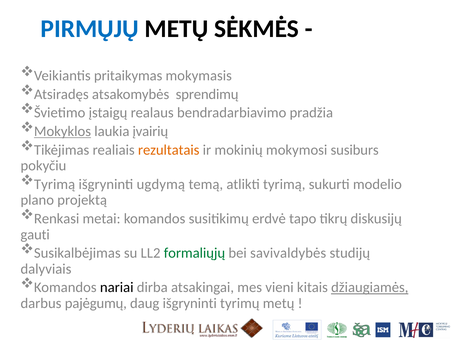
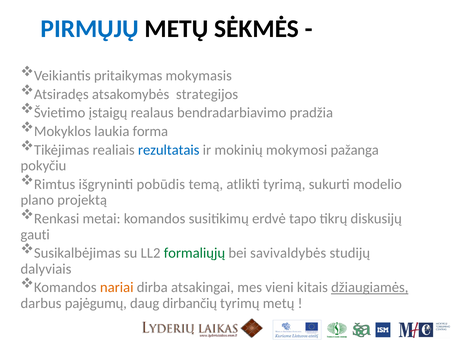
sprendimų: sprendimų -> strategijos
Mokyklos underline: present -> none
įvairių: įvairių -> forma
rezultatais colour: orange -> blue
susiburs: susiburs -> pažanga
Tyrimą at (55, 184): Tyrimą -> Rimtus
ugdymą: ugdymą -> pobūdis
nariai colour: black -> orange
daug išgryninti: išgryninti -> dirbančių
